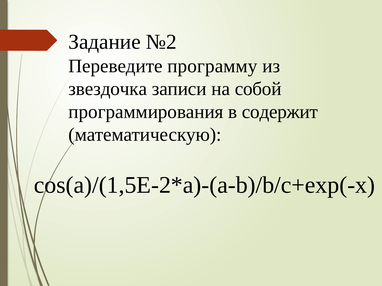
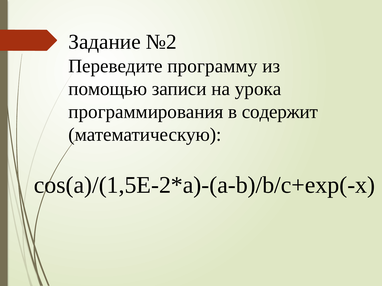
звездочка: звездочка -> помощью
собой: собой -> урока
